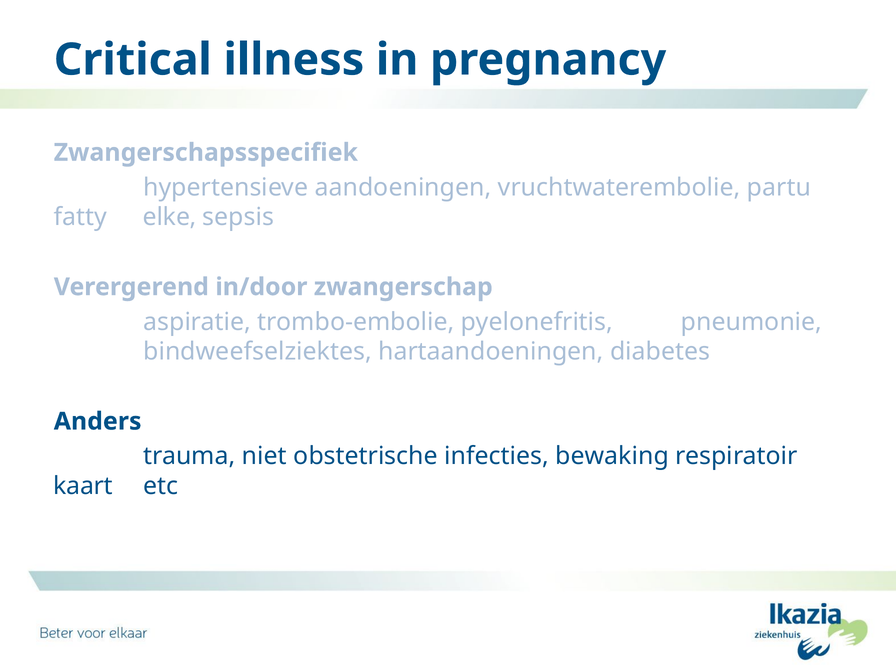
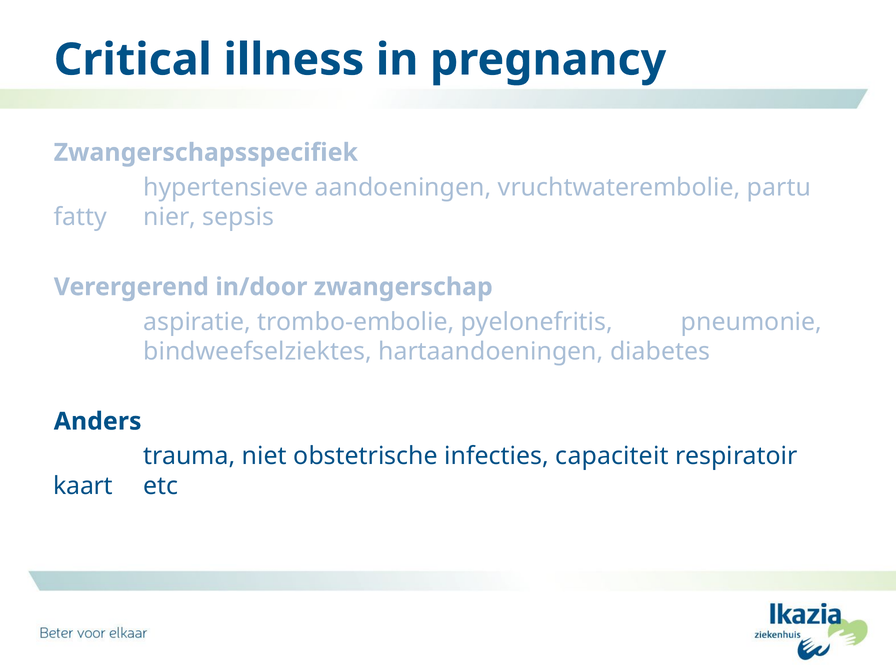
elke: elke -> nier
bewaking: bewaking -> capaciteit
